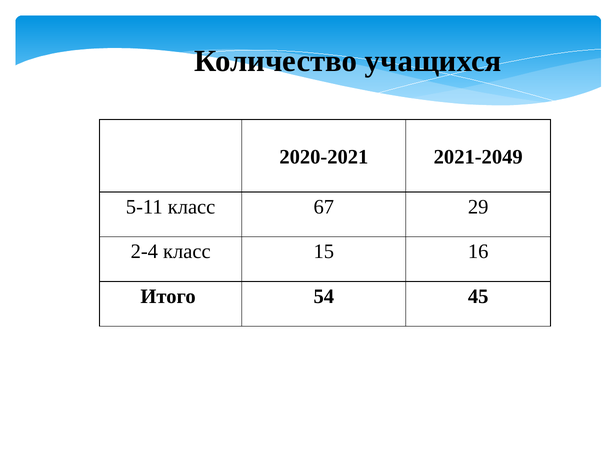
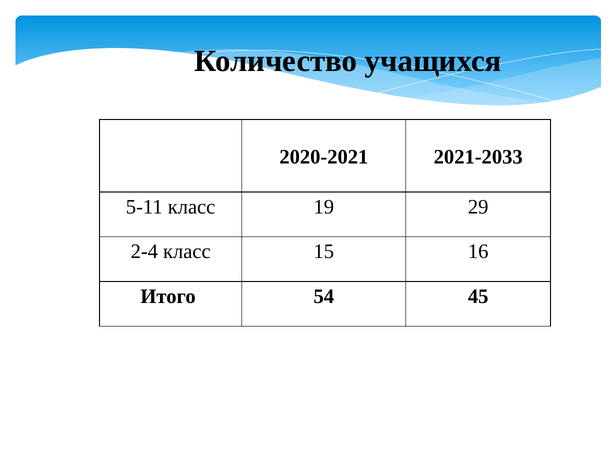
2021-2049: 2021-2049 -> 2021-2033
67: 67 -> 19
